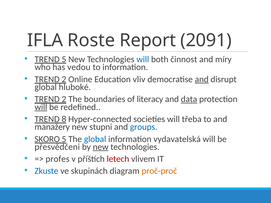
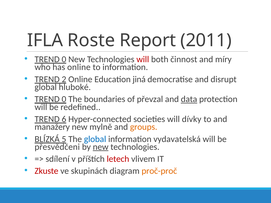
2091: 2091 -> 2011
5 at (64, 59): 5 -> 0
will at (143, 59) colour: blue -> red
has vedou: vedou -> online
vliv: vliv -> jiná
and at (202, 79) underline: present -> none
2 at (64, 99): 2 -> 0
literacy: literacy -> převzal
will at (41, 107) underline: present -> none
8: 8 -> 6
třeba: třeba -> dívky
stupni: stupni -> mylně
groups colour: blue -> orange
SKORO: SKORO -> BLÍZKÁ
profes: profes -> sdílení
Zkuste colour: blue -> red
